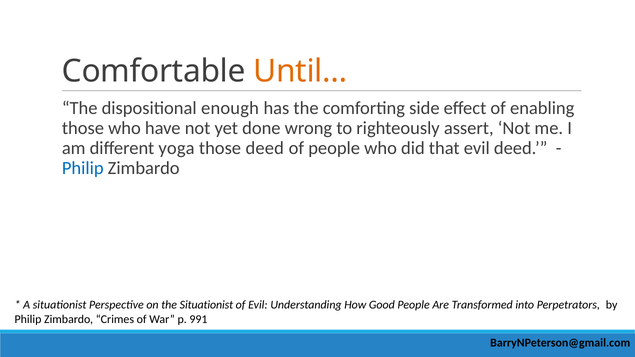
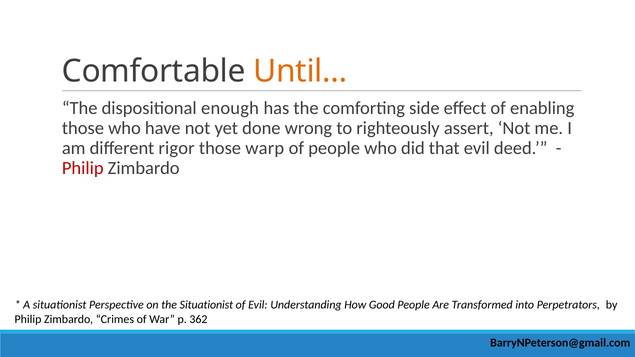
yoga: yoga -> rigor
those deed: deed -> warp
Philip at (83, 168) colour: blue -> red
991: 991 -> 362
